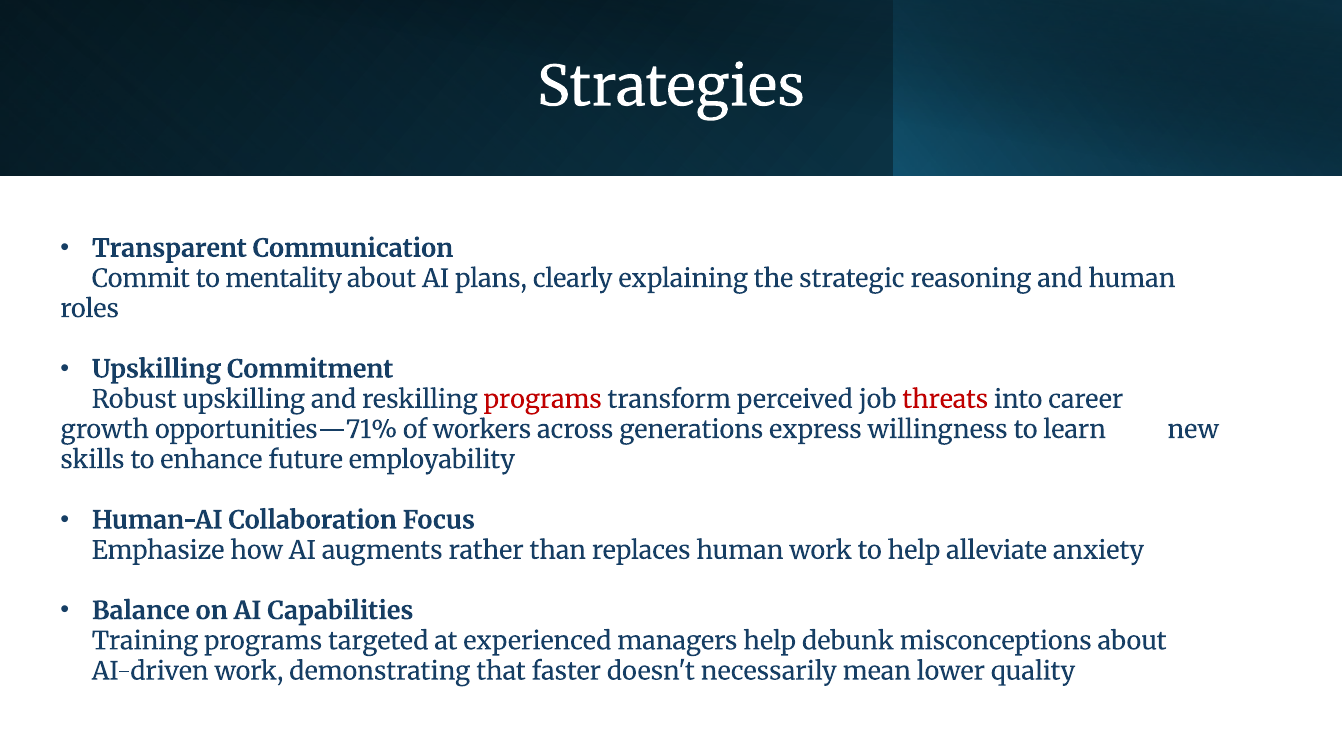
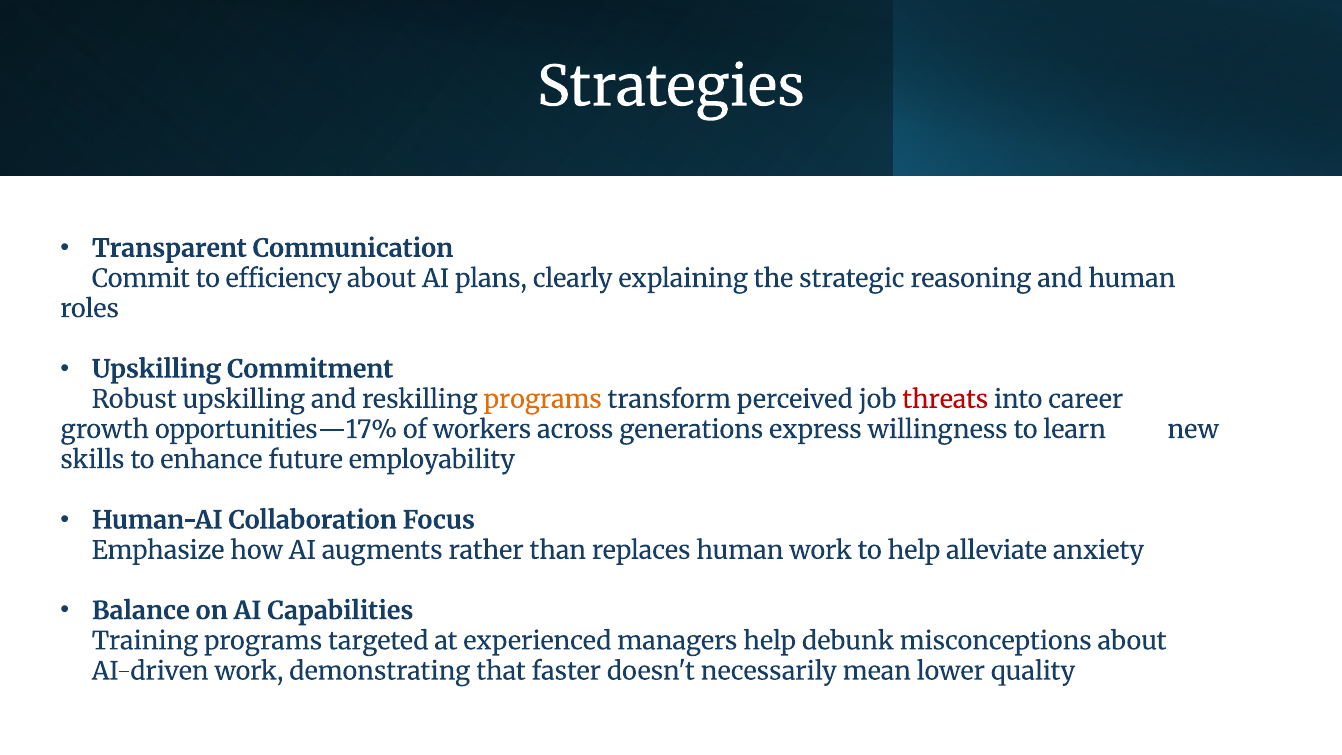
mentality: mentality -> efficiency
programs at (543, 399) colour: red -> orange
opportunities—71%: opportunities—71% -> opportunities—17%
